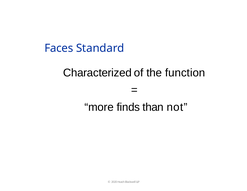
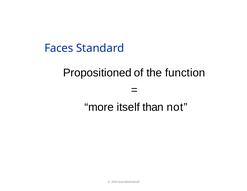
Characterized: Characterized -> Propositioned
finds: finds -> itself
